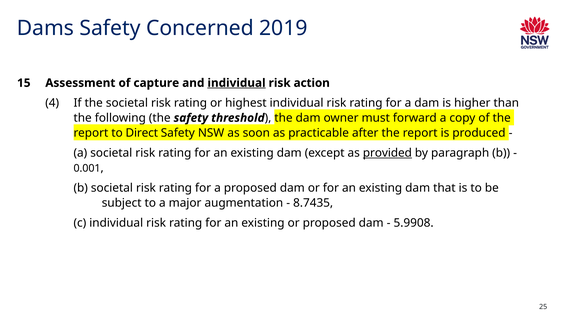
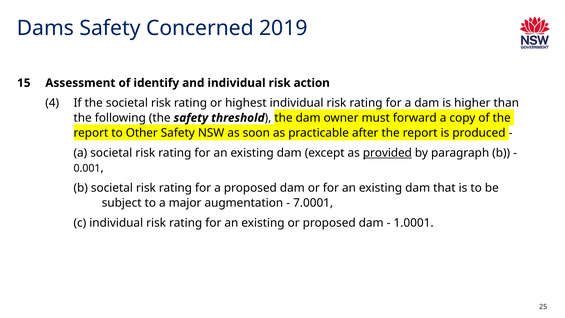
capture: capture -> identify
individual at (237, 83) underline: present -> none
Direct: Direct -> Other
8.7435: 8.7435 -> 7.0001
5.9908: 5.9908 -> 1.0001
